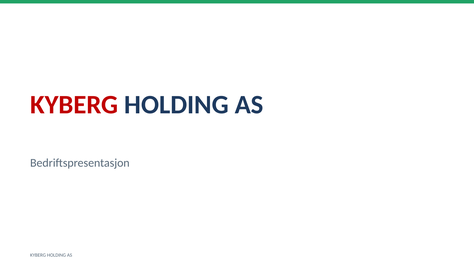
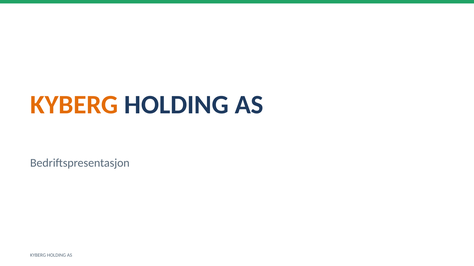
KYBERG at (74, 105) colour: red -> orange
